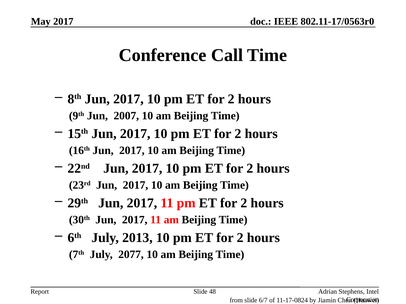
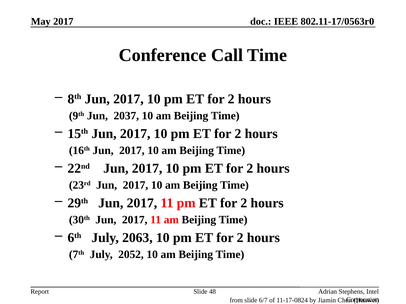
2007: 2007 -> 2037
2013: 2013 -> 2063
2077: 2077 -> 2052
